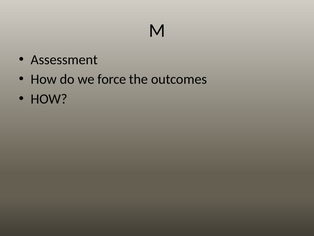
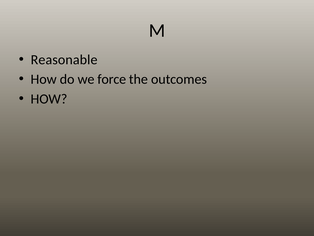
Assessment: Assessment -> Reasonable
